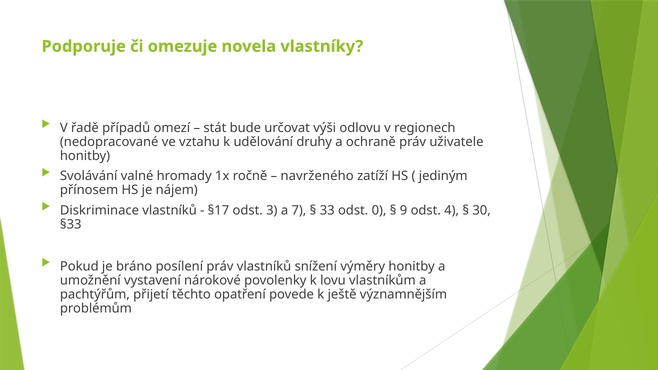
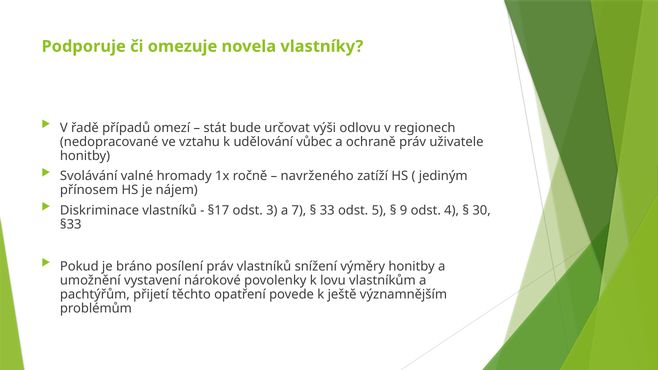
druhy: druhy -> vůbec
0: 0 -> 5
